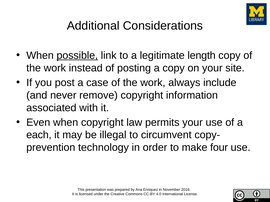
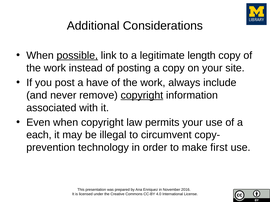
case: case -> have
copyright at (142, 95) underline: none -> present
four: four -> first
